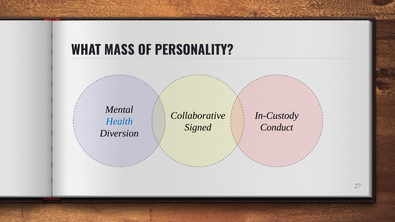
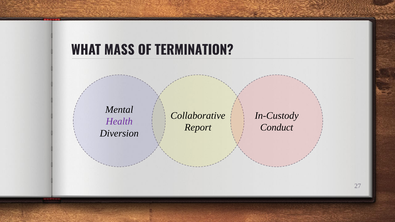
PERSONALITY: PERSONALITY -> TERMINATION
Health colour: blue -> purple
Signed: Signed -> Report
